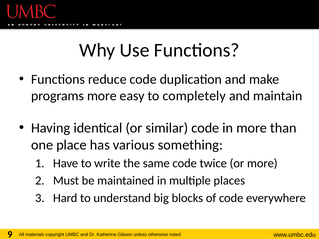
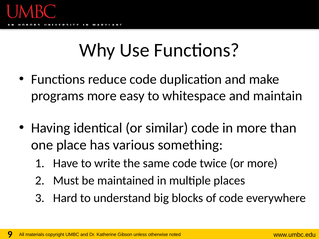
completely: completely -> whitespace
